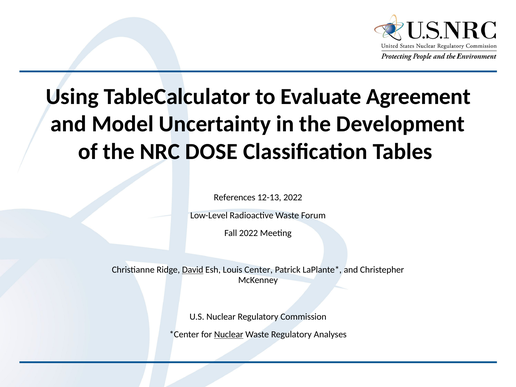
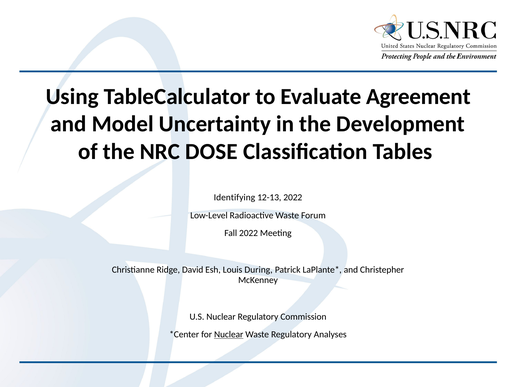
References: References -> Identifying
David underline: present -> none
Center: Center -> During
